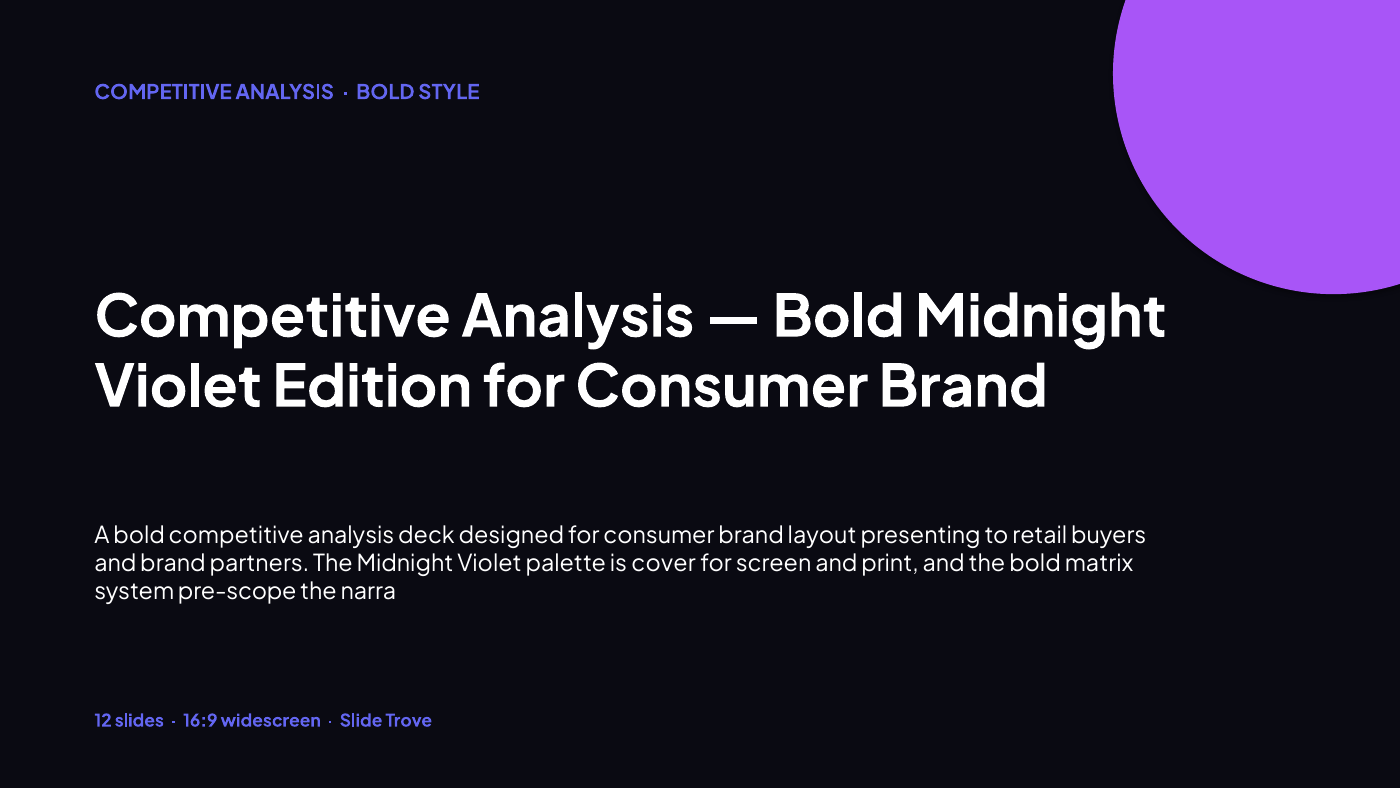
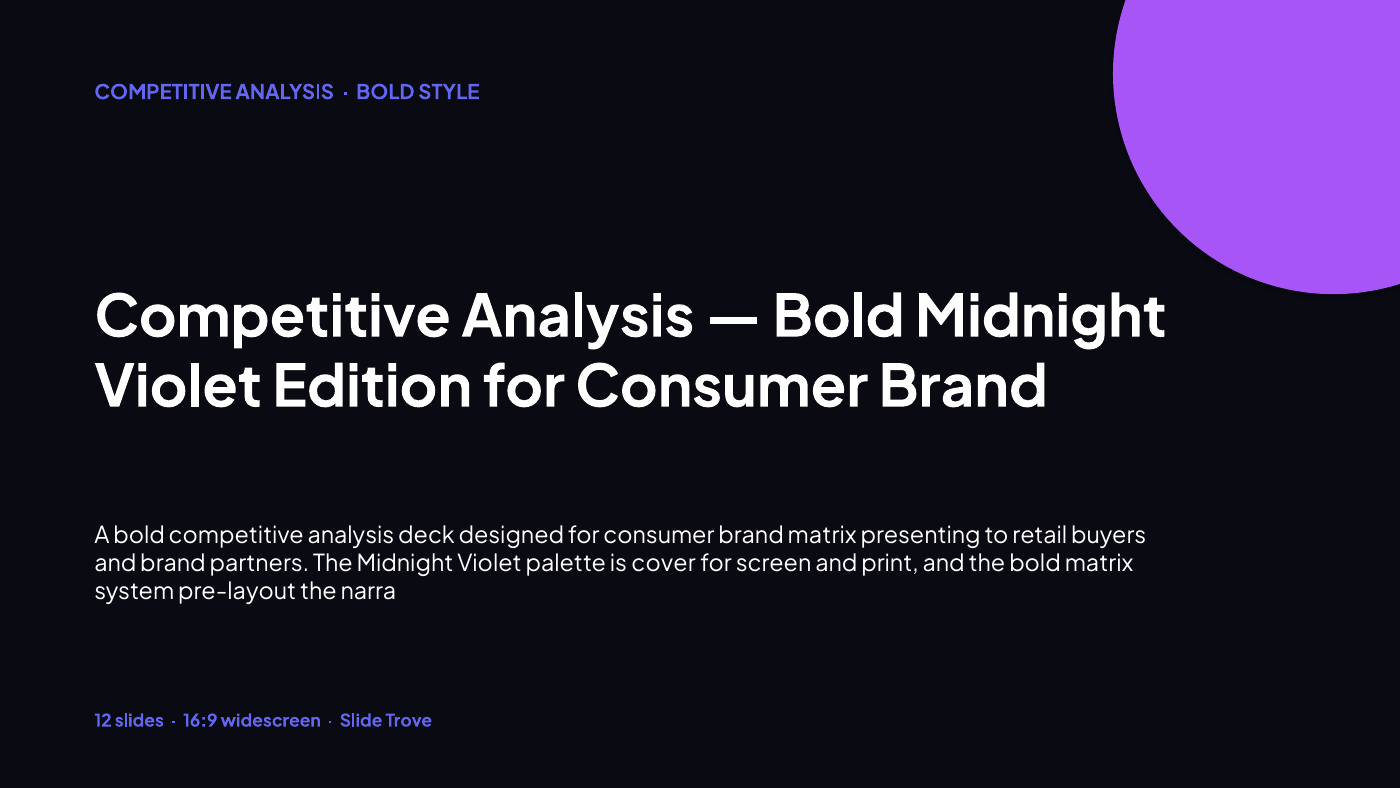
brand layout: layout -> matrix
pre-scope: pre-scope -> pre-layout
